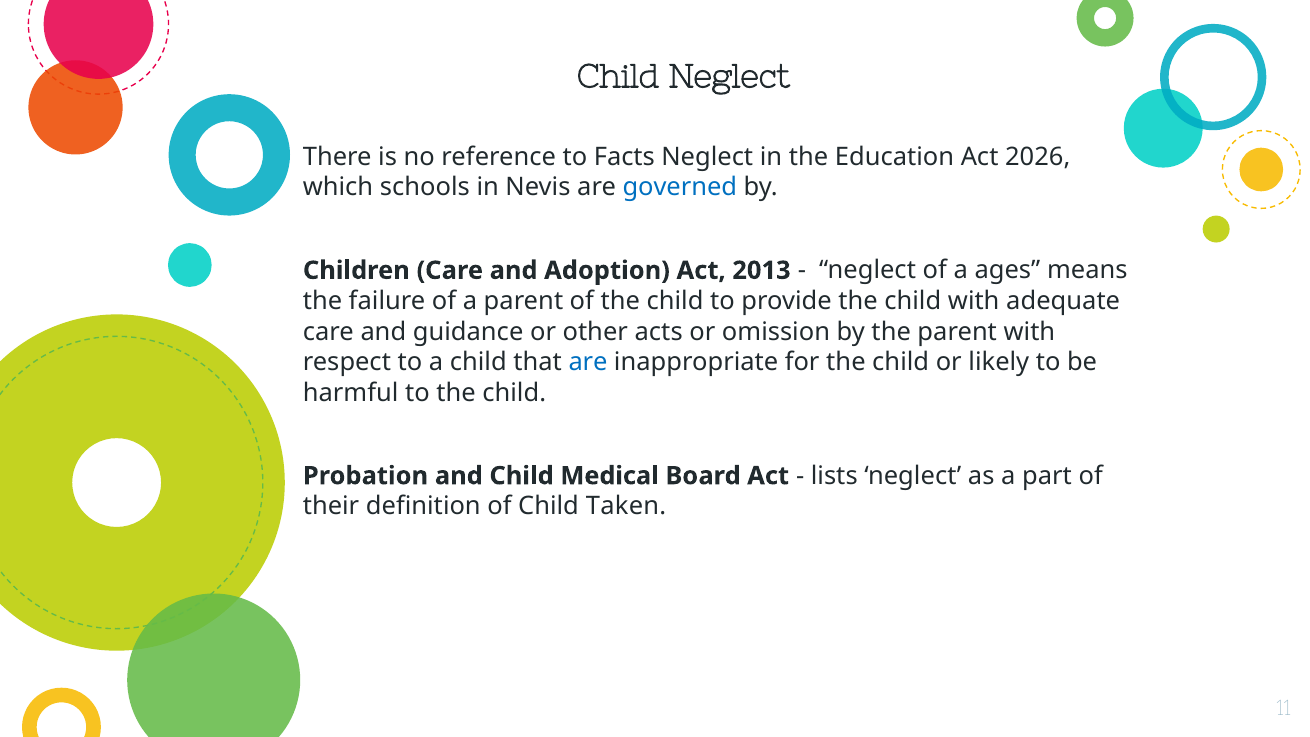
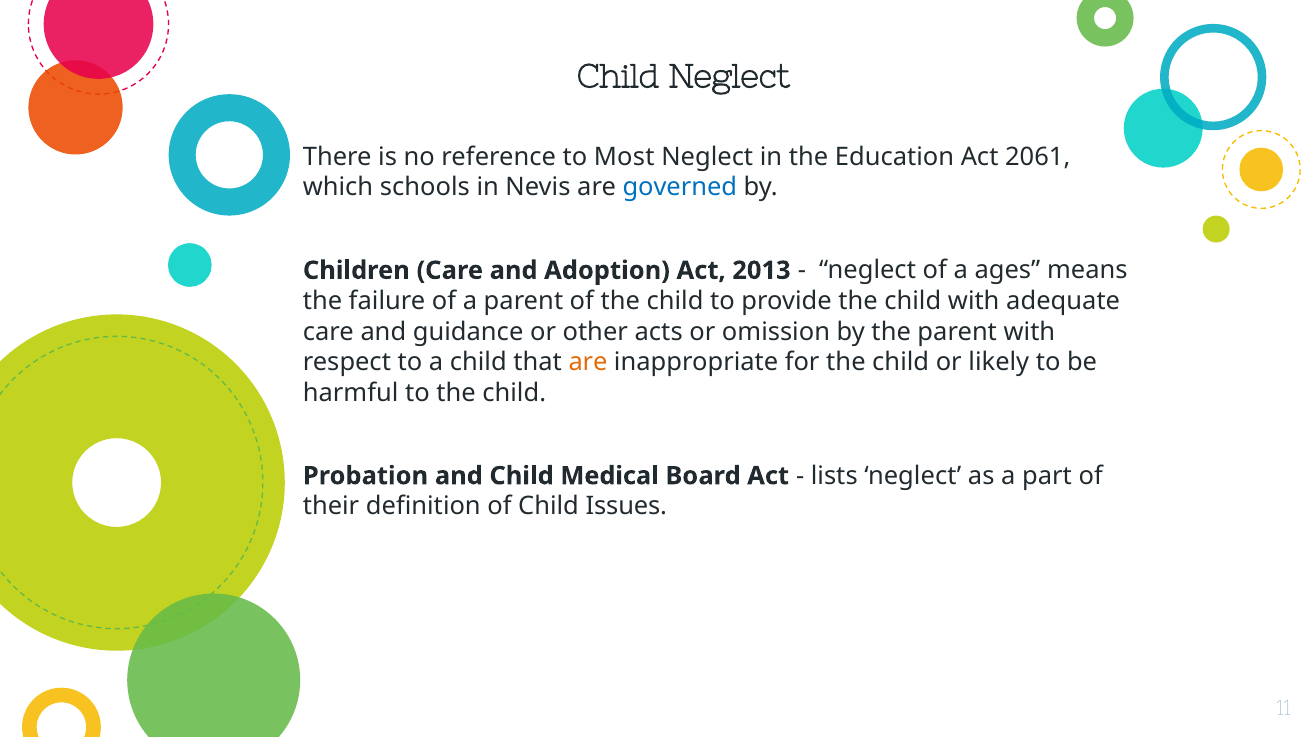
Facts: Facts -> Most
2026: 2026 -> 2061
are at (588, 362) colour: blue -> orange
Taken: Taken -> Issues
